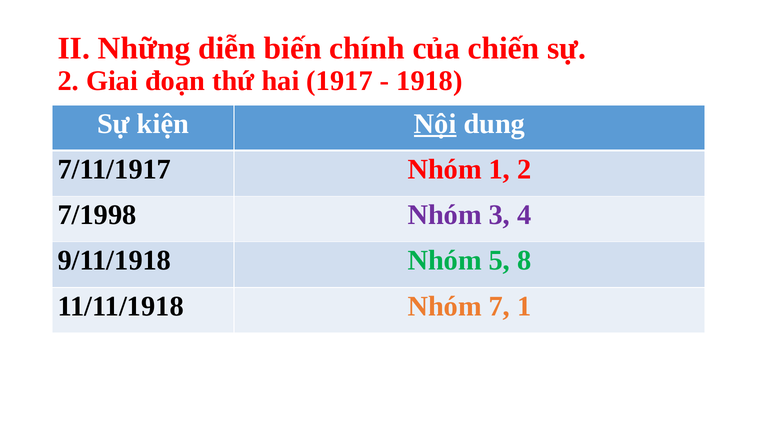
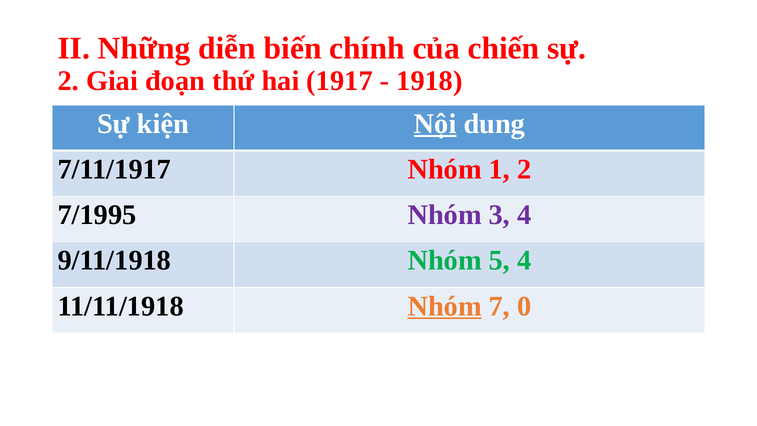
7/1998: 7/1998 -> 7/1995
5 8: 8 -> 4
Nhóm at (445, 306) underline: none -> present
7 1: 1 -> 0
